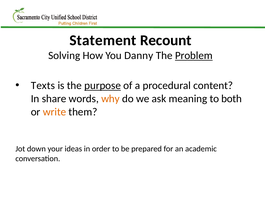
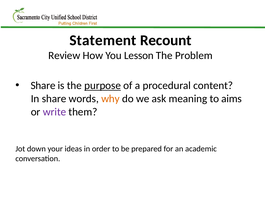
Solving: Solving -> Review
Danny: Danny -> Lesson
Problem underline: present -> none
Texts at (43, 86): Texts -> Share
both: both -> aims
write colour: orange -> purple
